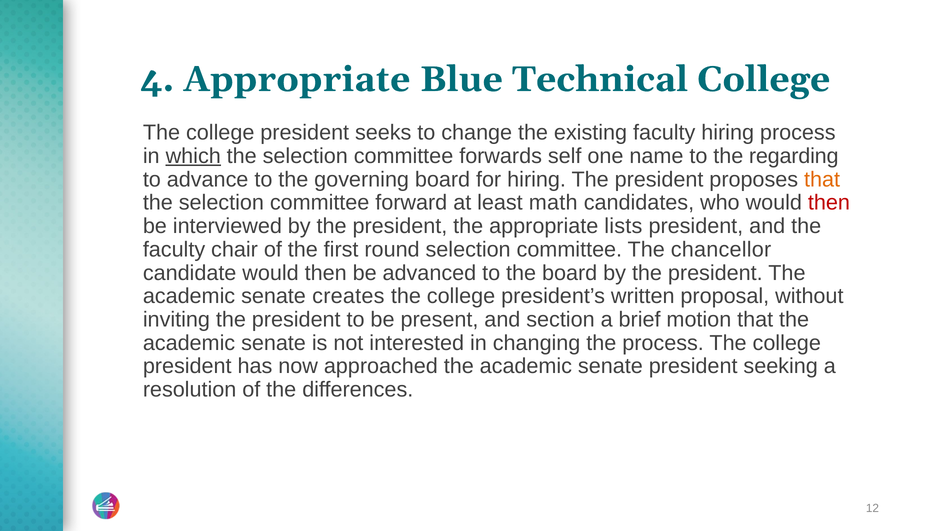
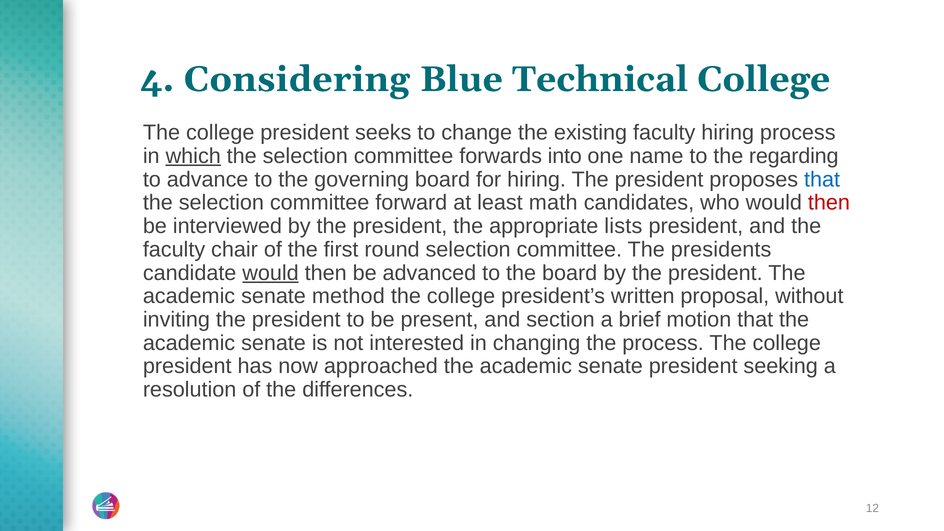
4 Appropriate: Appropriate -> Considering
self: self -> into
that at (822, 179) colour: orange -> blue
chancellor: chancellor -> presidents
would at (271, 273) underline: none -> present
creates: creates -> method
